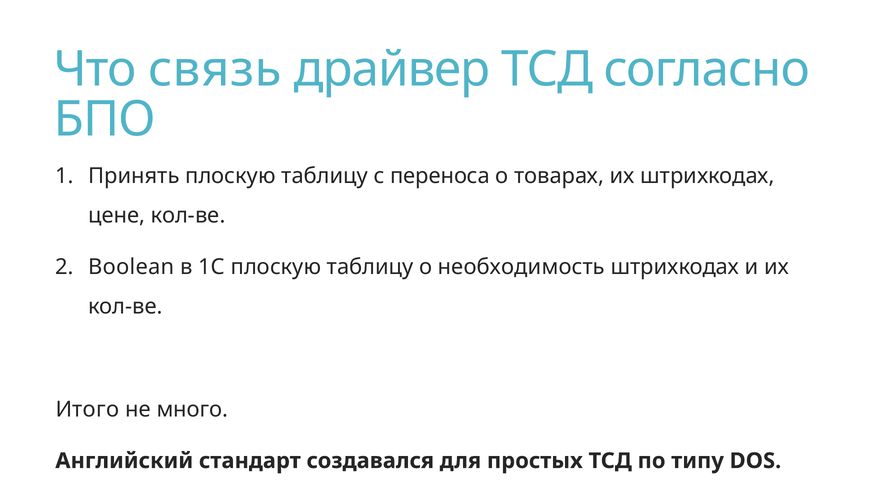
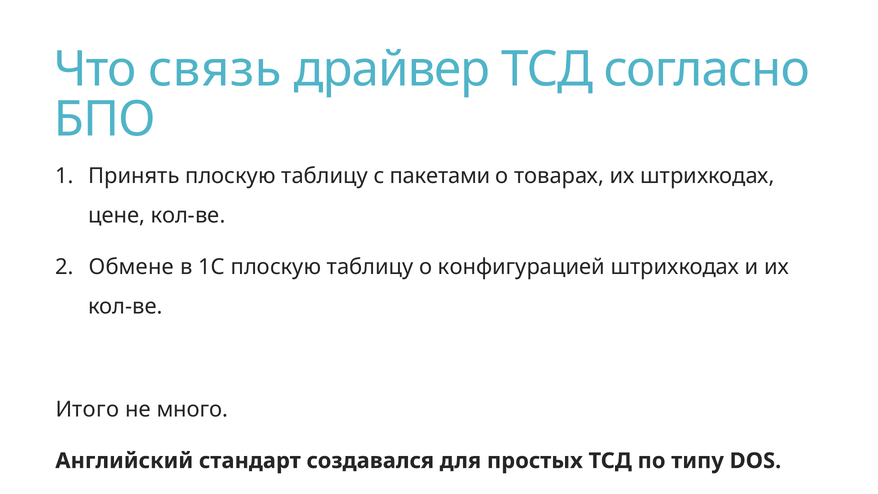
переноса: переноса -> пакетами
Boolean: Boolean -> Обмене
необходимость: необходимость -> конфигурацией
